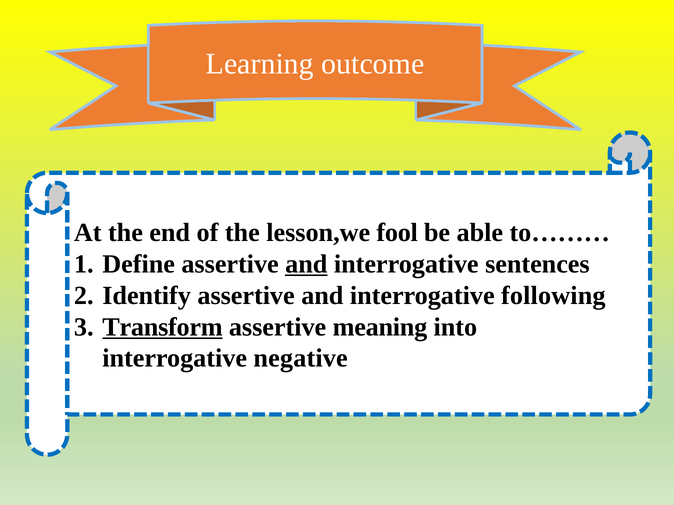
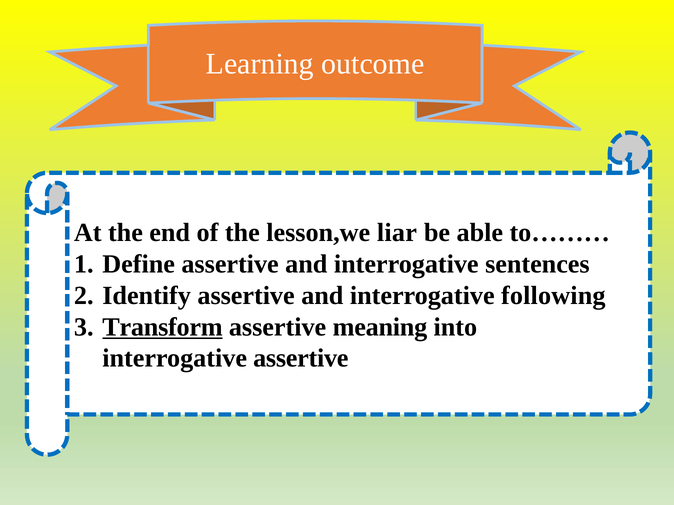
fool: fool -> liar
and at (306, 264) underline: present -> none
interrogative negative: negative -> assertive
